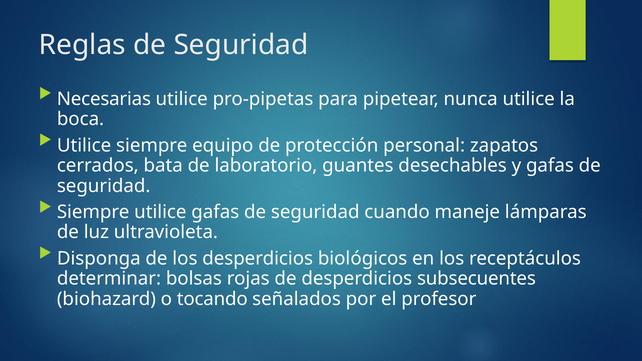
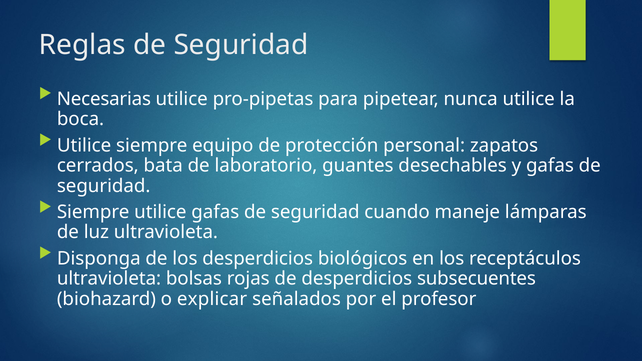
determinar at (109, 279): determinar -> ultravioleta
tocando: tocando -> explicar
